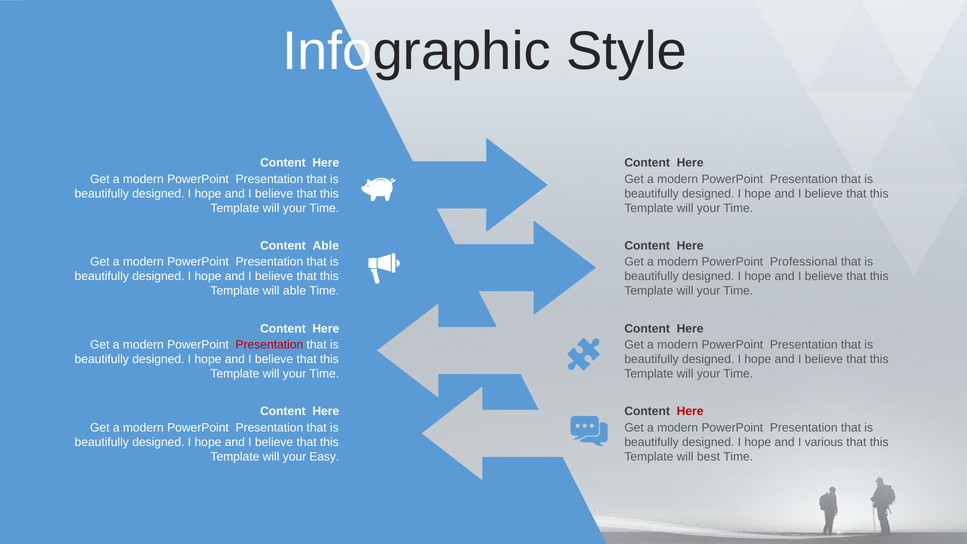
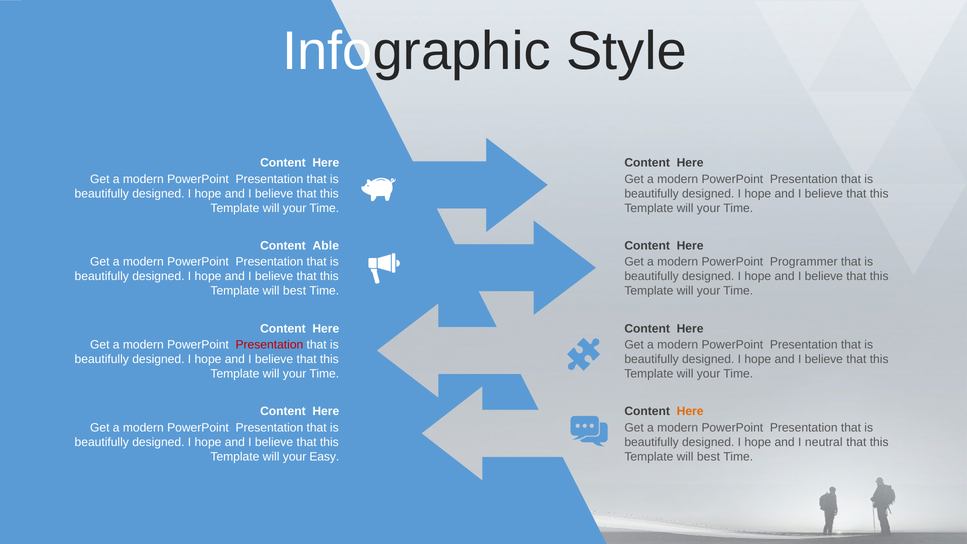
Professional: Professional -> Programmer
able at (295, 291): able -> best
Here at (690, 411) colour: red -> orange
various: various -> neutral
